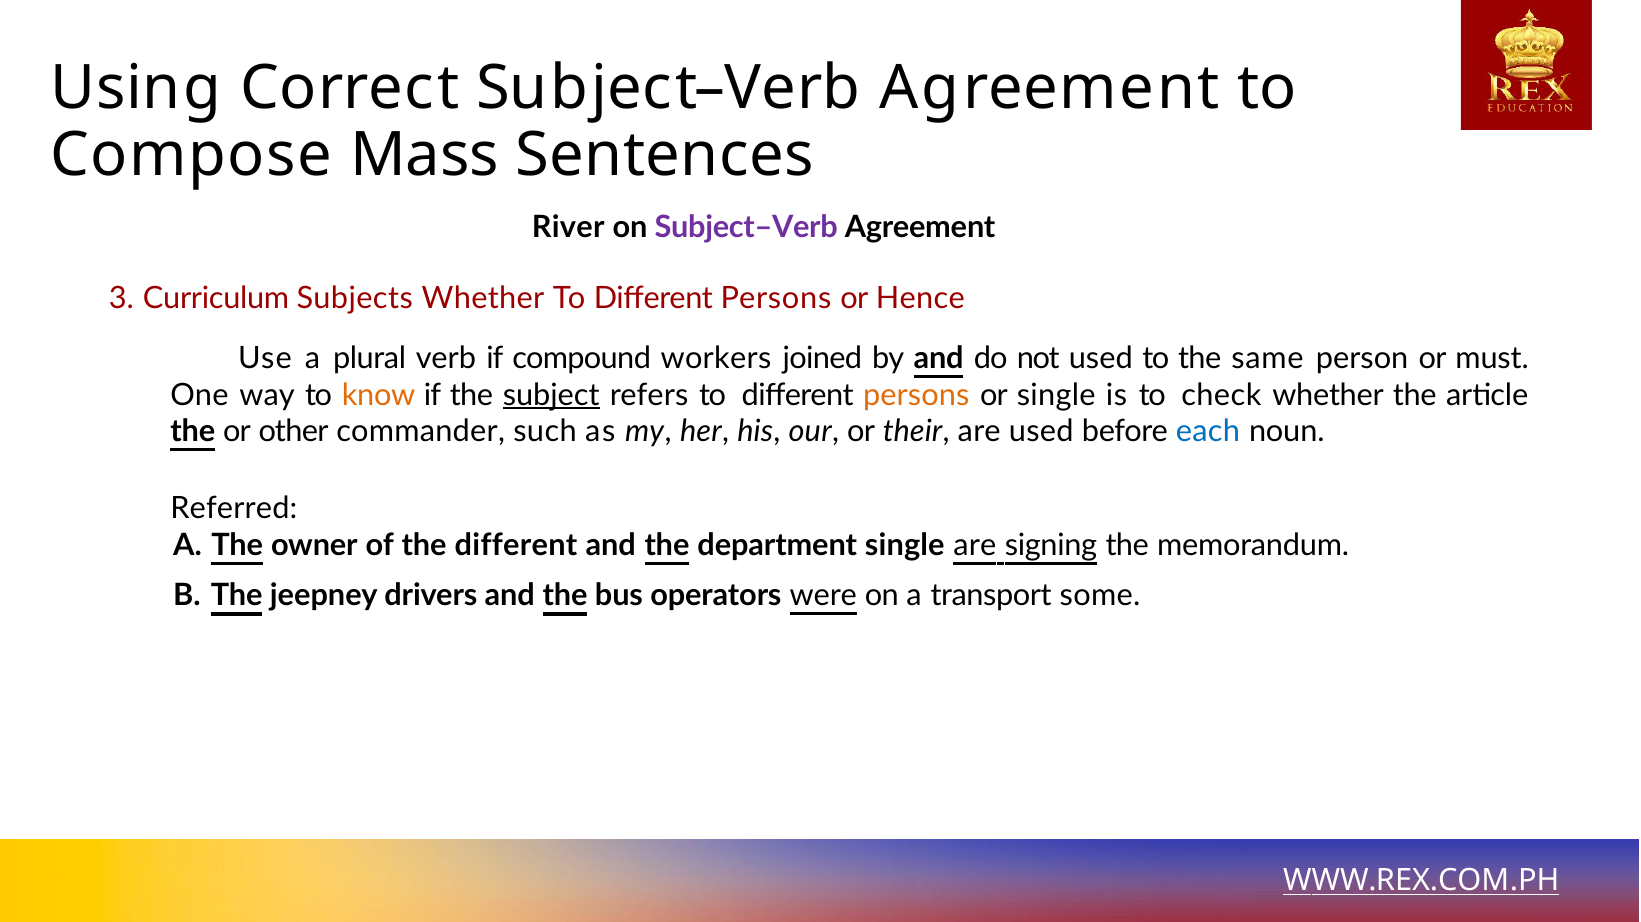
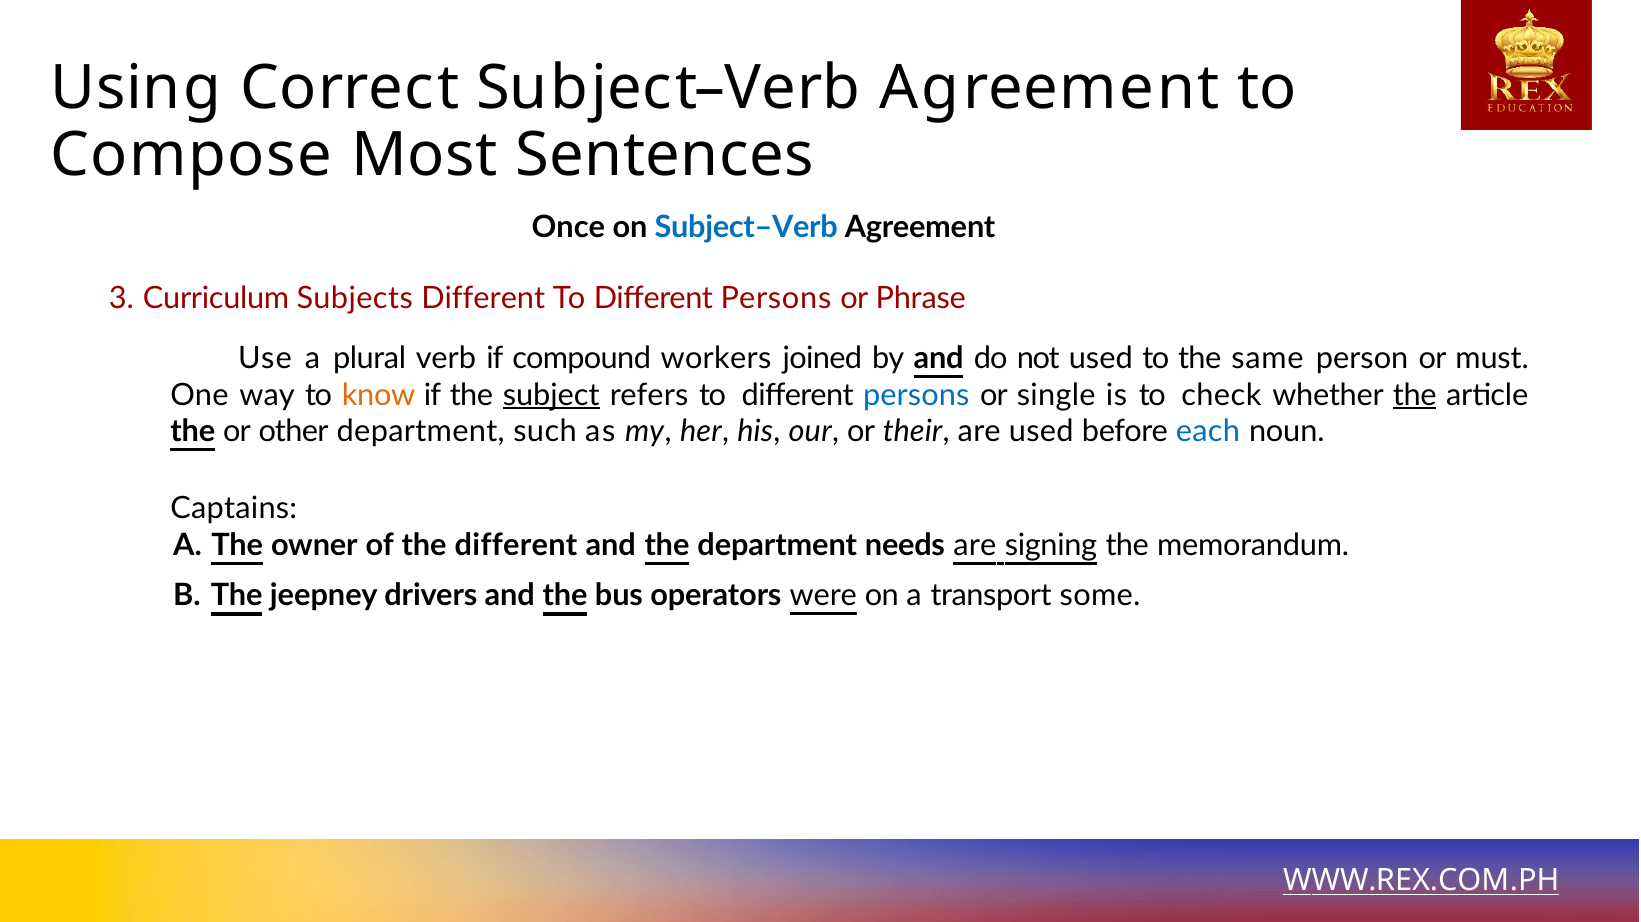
Mass: Mass -> Most
River: River -> Once
Subject–Verb at (746, 228) colour: purple -> blue
Subjects Whether: Whether -> Different
Hence: Hence -> Phrase
persons at (916, 395) colour: orange -> blue
the at (1415, 395) underline: none -> present
other commander: commander -> department
Referred: Referred -> Captains
department single: single -> needs
